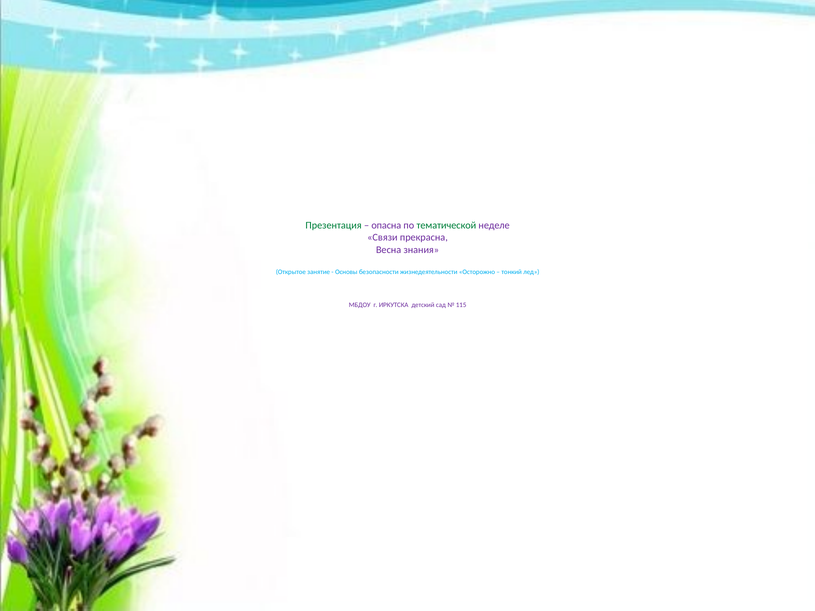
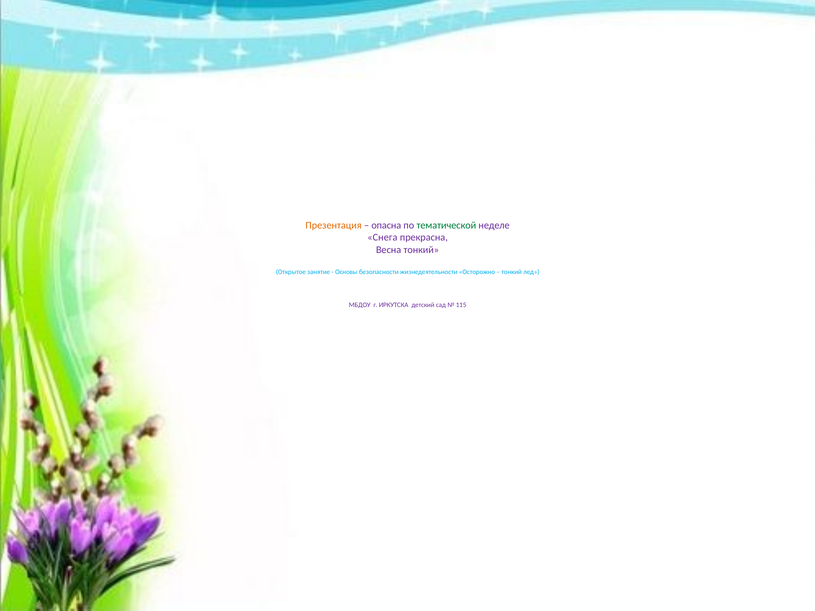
Презентация colour: green -> orange
Связи: Связи -> Снега
Весна знания: знания -> тонкий
